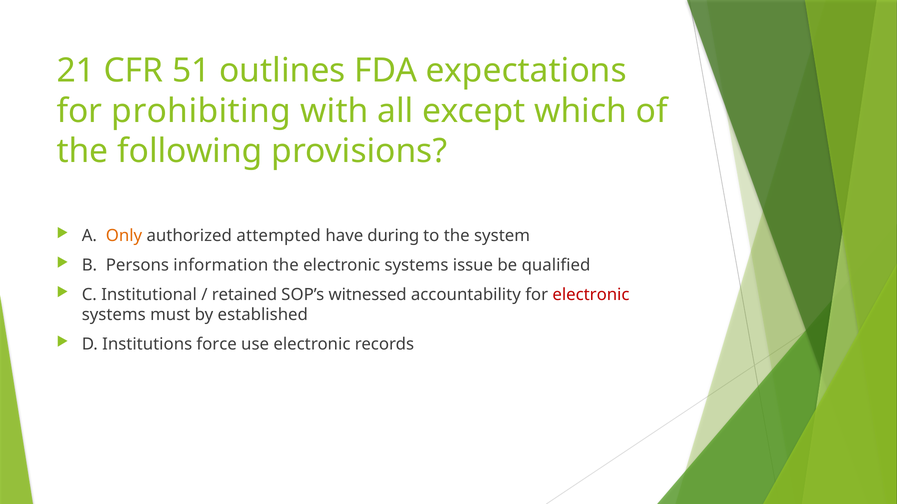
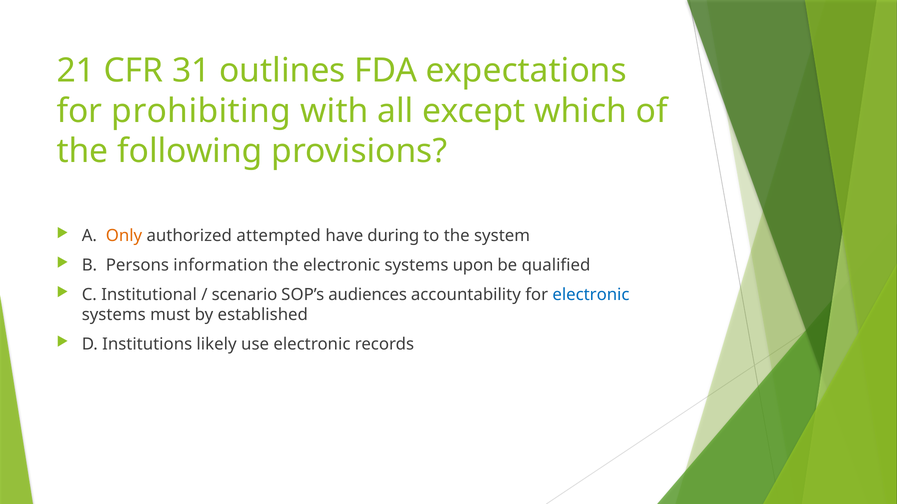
51: 51 -> 31
issue: issue -> upon
retained: retained -> scenario
witnessed: witnessed -> audiences
electronic at (591, 295) colour: red -> blue
force: force -> likely
